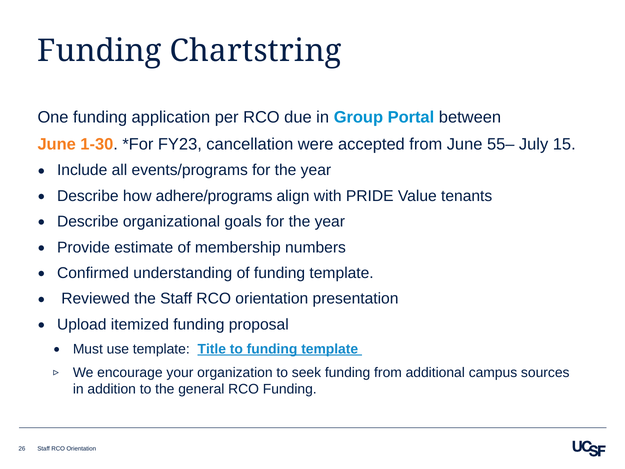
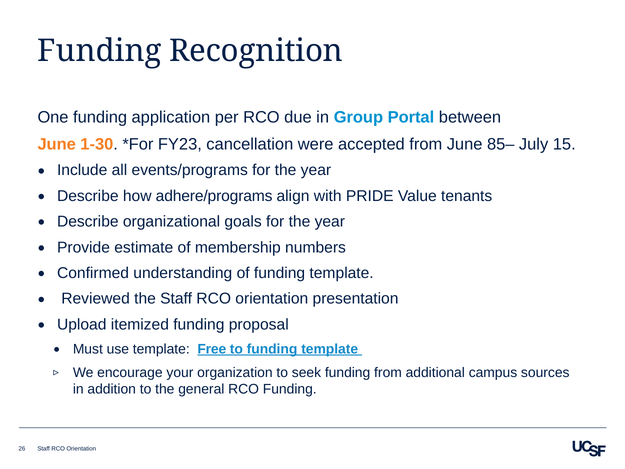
Chartstring: Chartstring -> Recognition
55–: 55– -> 85–
Title: Title -> Free
